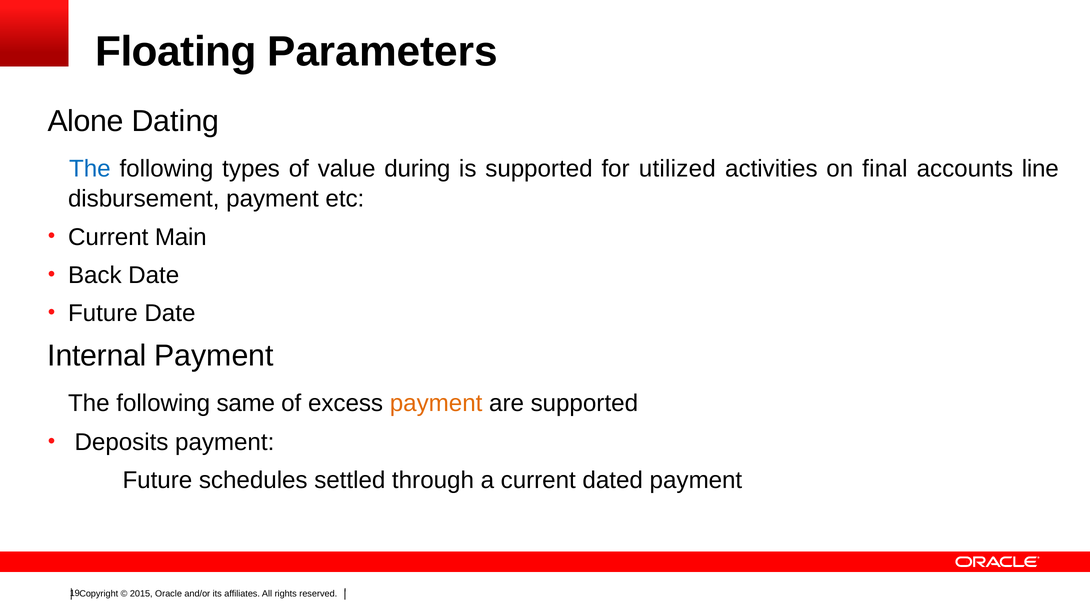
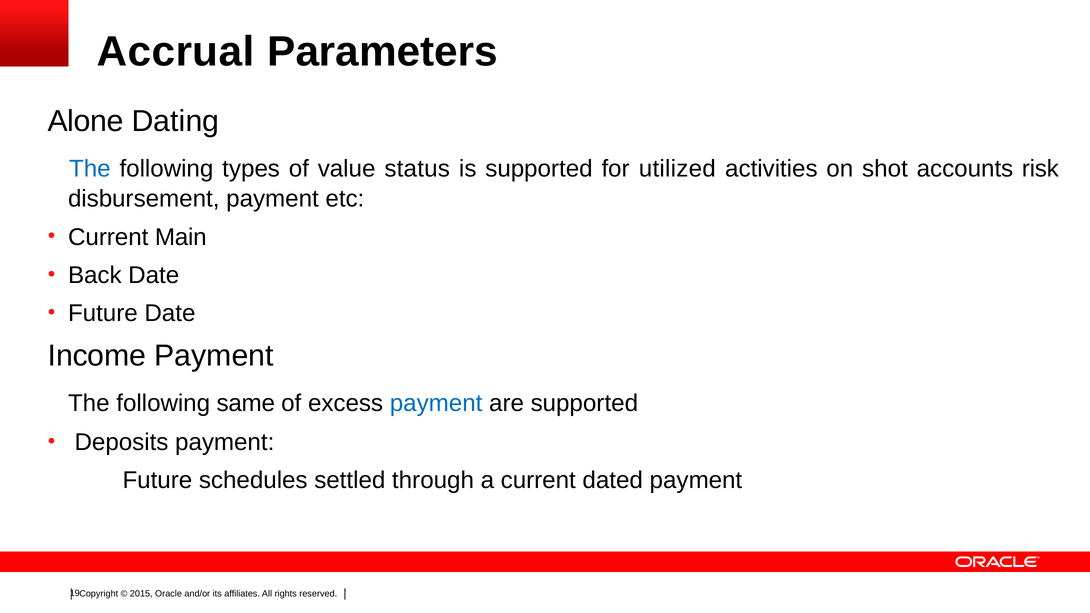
Floating: Floating -> Accrual
during: during -> status
final: final -> shot
line: line -> risk
Internal: Internal -> Income
payment at (436, 403) colour: orange -> blue
